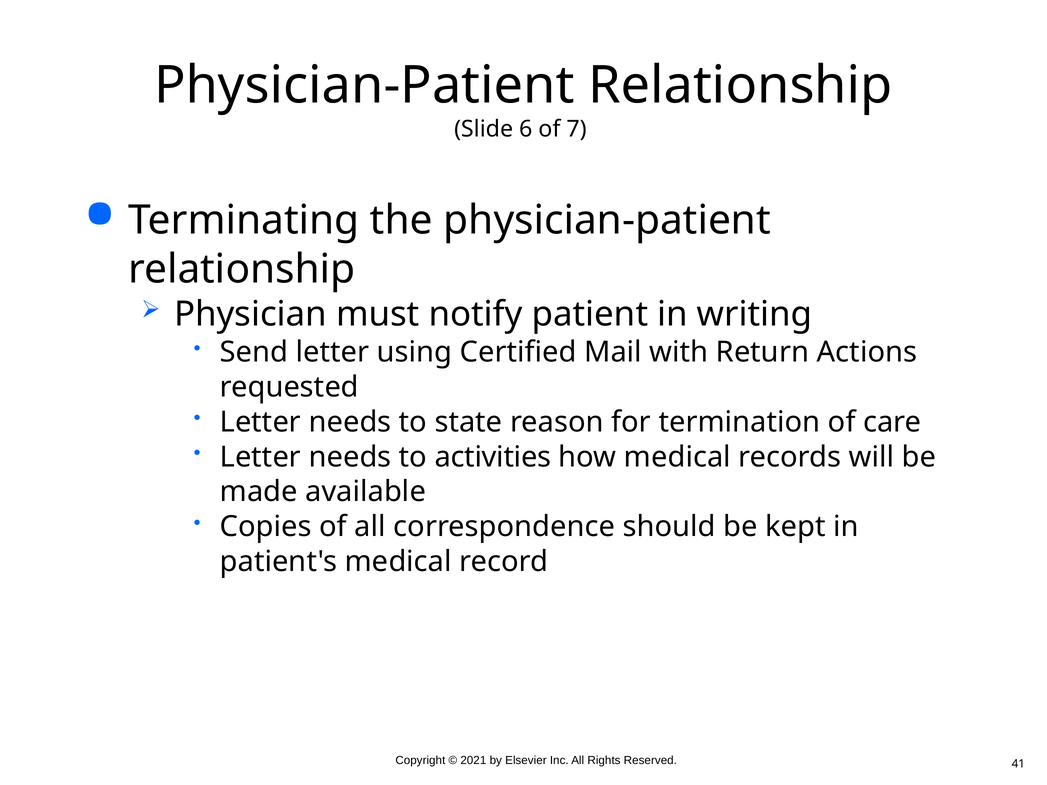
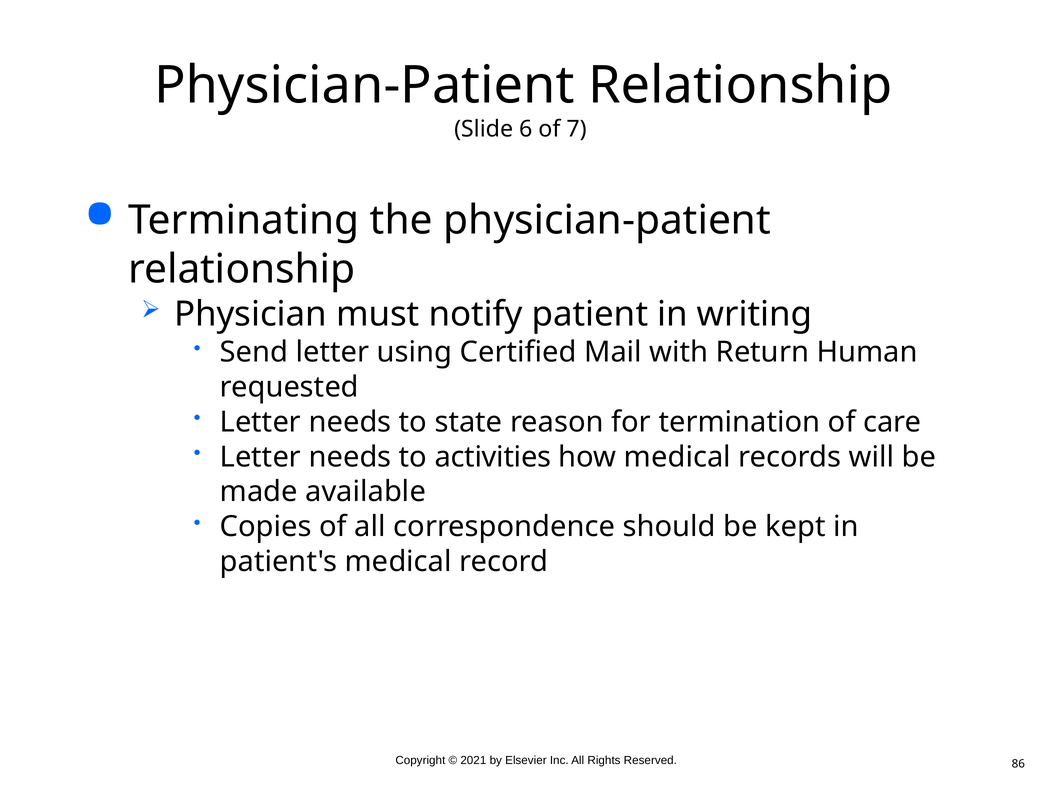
Actions: Actions -> Human
41: 41 -> 86
